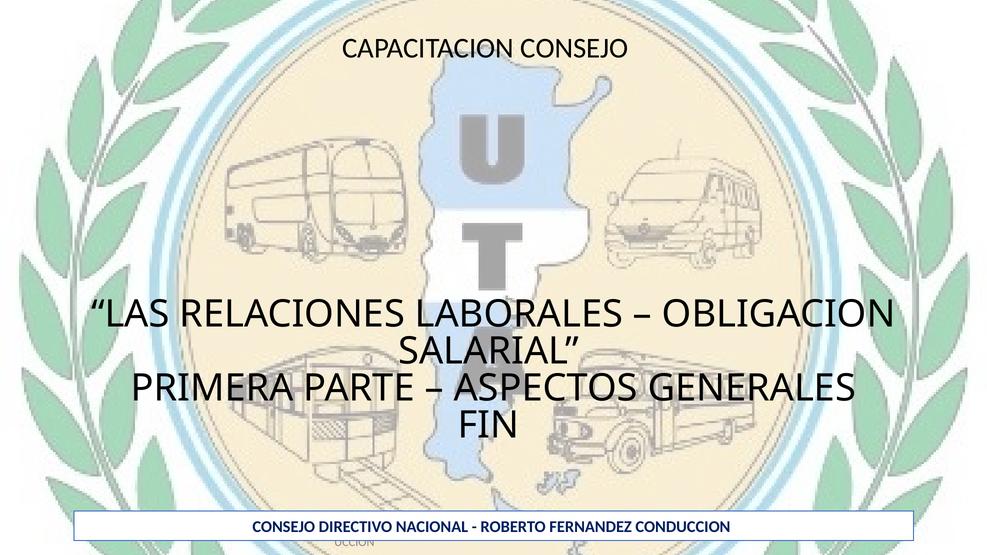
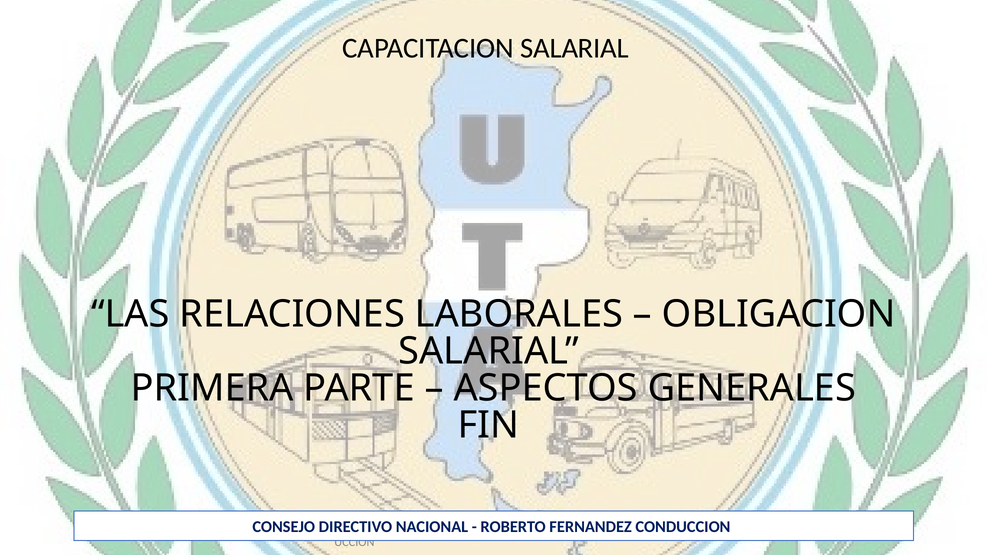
CAPACITACION CONSEJO: CONSEJO -> SALARIAL
